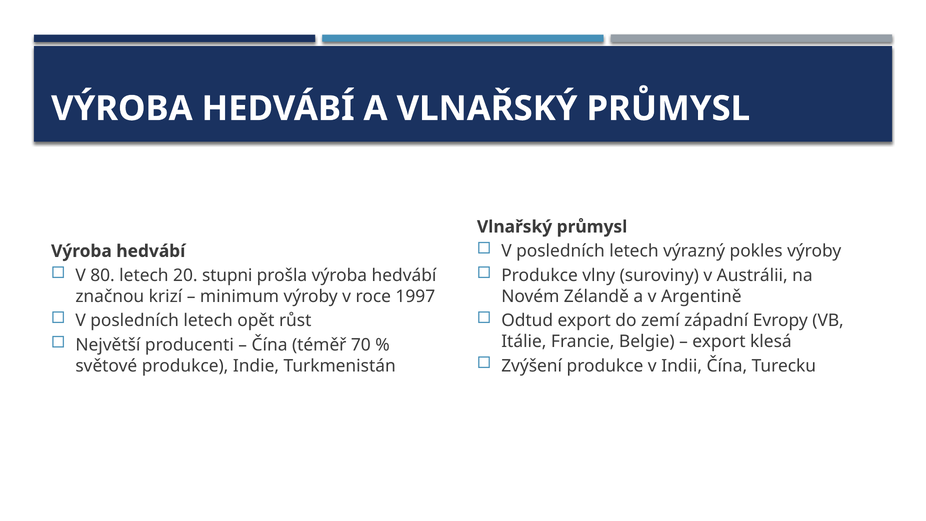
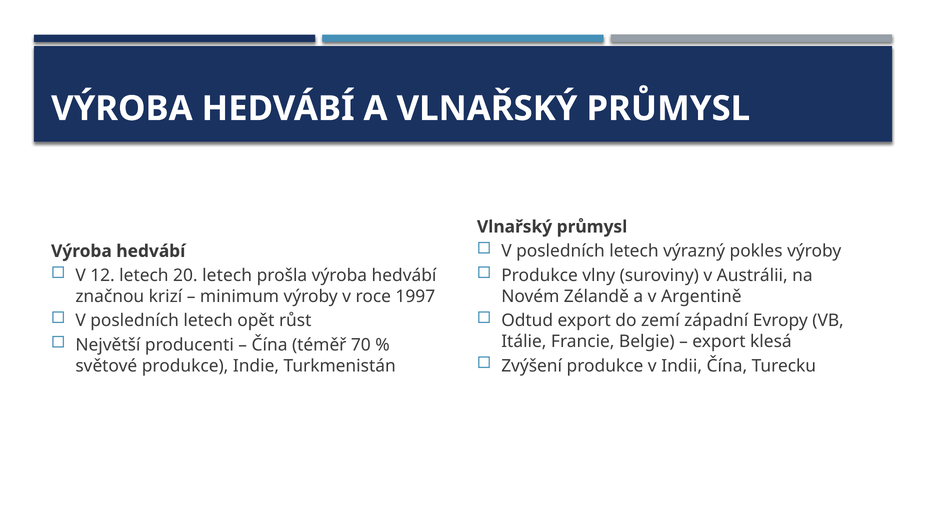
80: 80 -> 12
20 stupni: stupni -> letech
